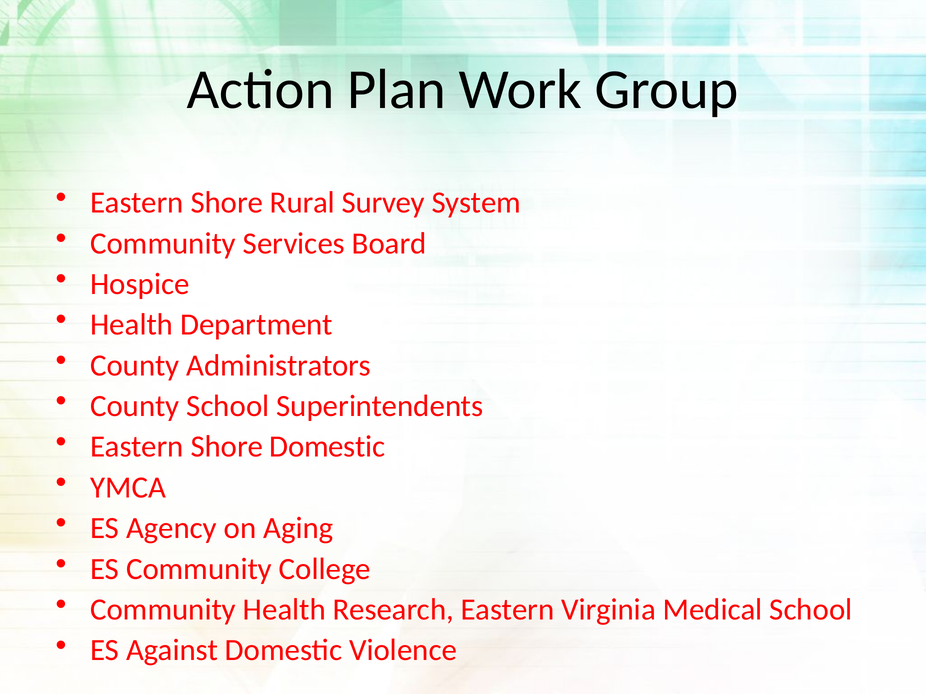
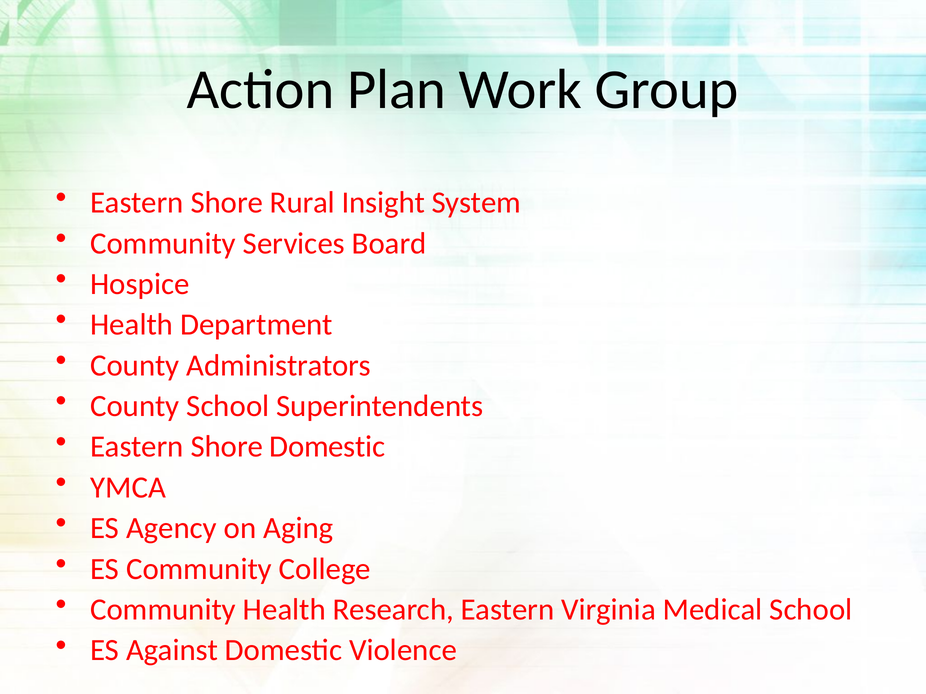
Survey: Survey -> Insight
